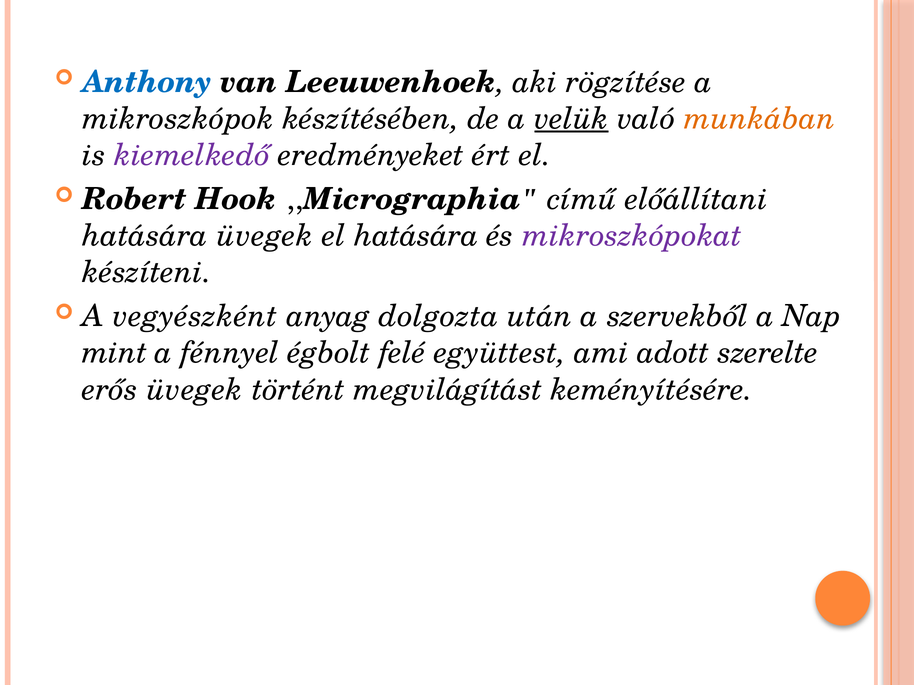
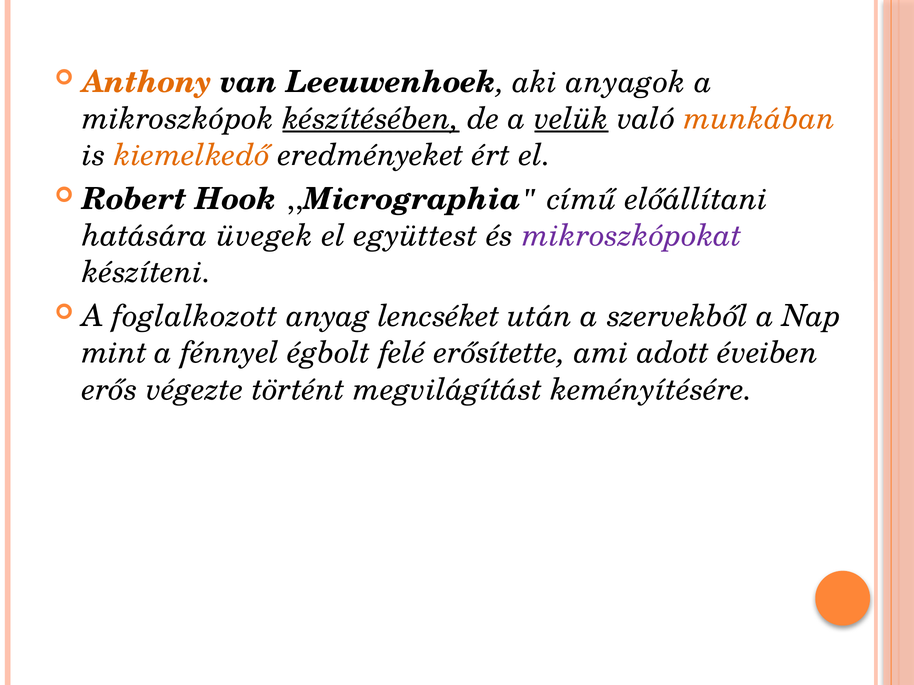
Anthony colour: blue -> orange
rögzítése: rögzítése -> anyagok
készítésében underline: none -> present
kiemelkedő colour: purple -> orange
el hatására: hatására -> együttest
vegyészként: vegyészként -> foglalkozott
dolgozta: dolgozta -> lencséket
együttest: együttest -> erősítette
szerelte: szerelte -> éveiben
erős üvegek: üvegek -> végezte
